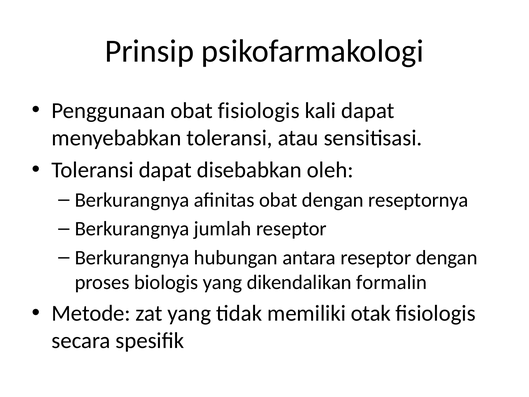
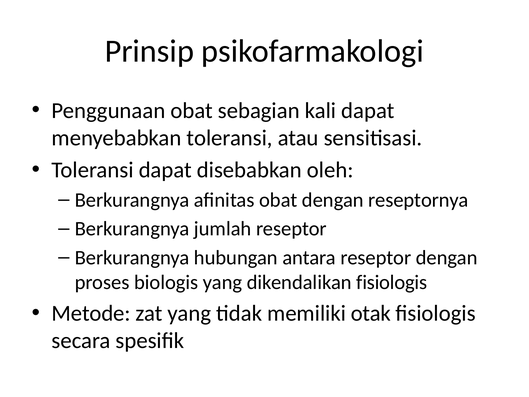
obat fisiologis: fisiologis -> sebagian
dikendalikan formalin: formalin -> fisiologis
